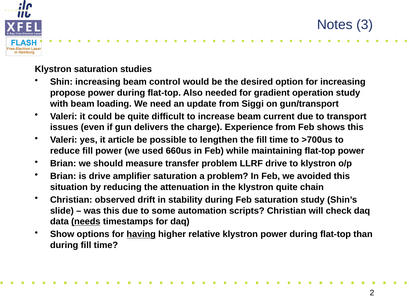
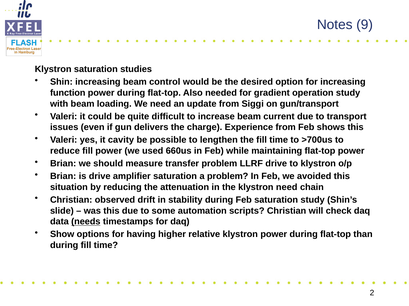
3: 3 -> 9
propose: propose -> function
article: article -> cavity
klystron quite: quite -> need
having underline: present -> none
